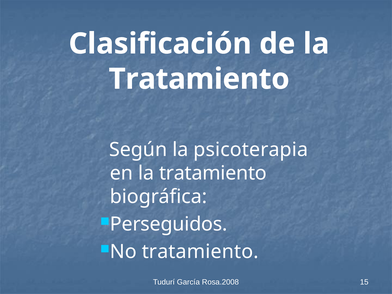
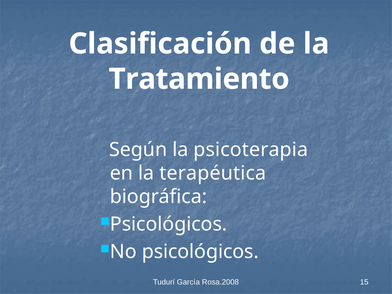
en la tratamiento: tratamiento -> terapéutica
Perseguidos at (169, 224): Perseguidos -> Psicológicos
No tratamiento: tratamiento -> psicológicos
